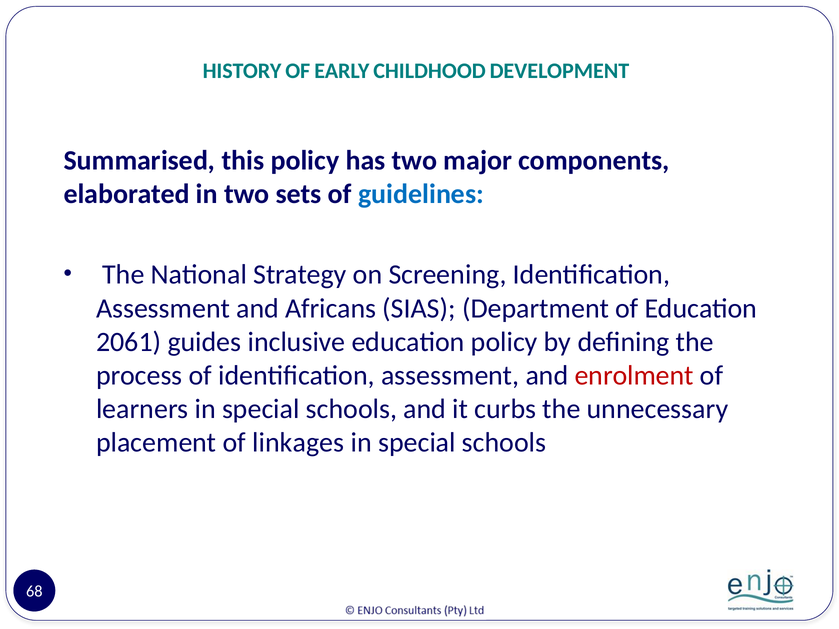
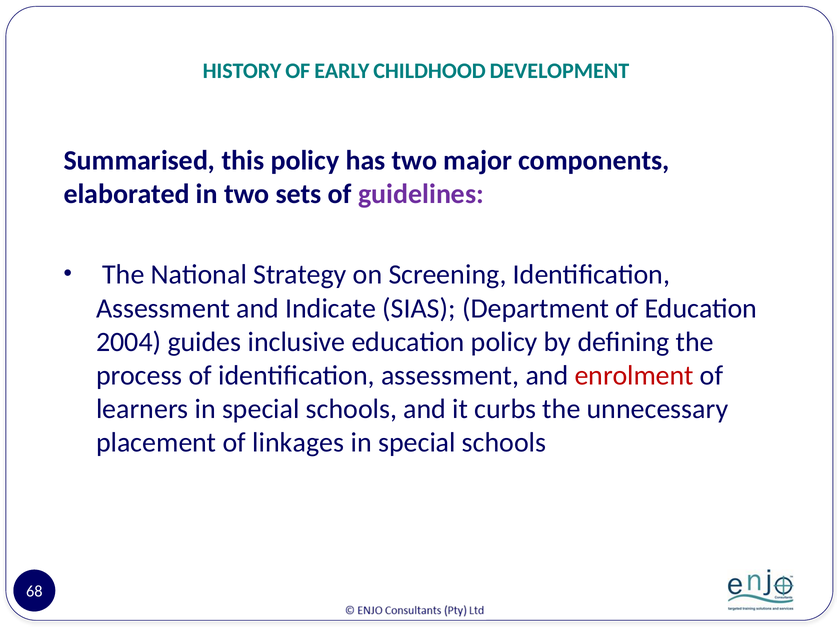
guidelines colour: blue -> purple
Africans: Africans -> Indicate
2061: 2061 -> 2004
